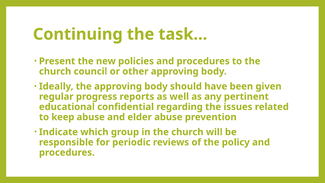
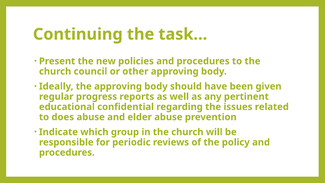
keep: keep -> does
